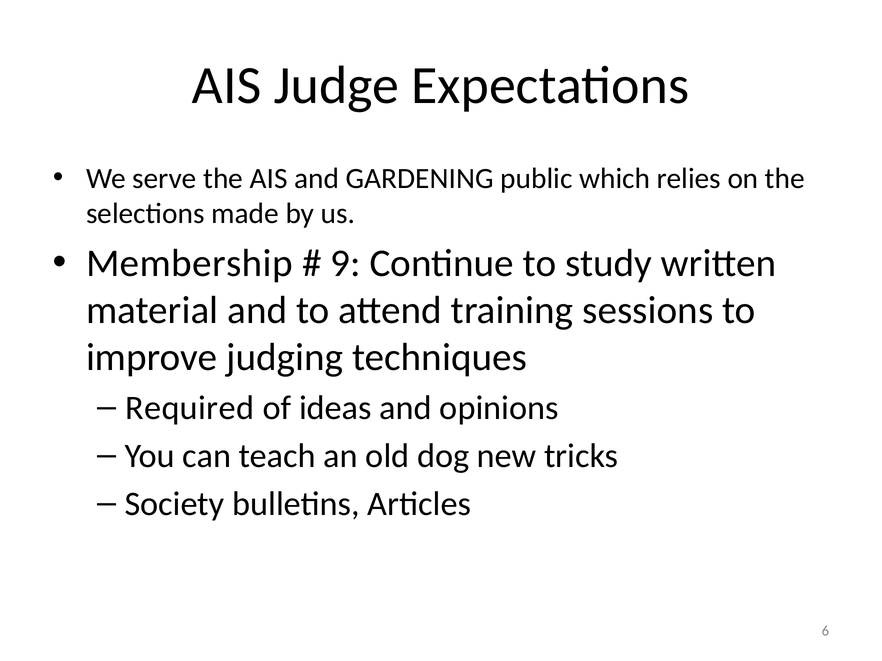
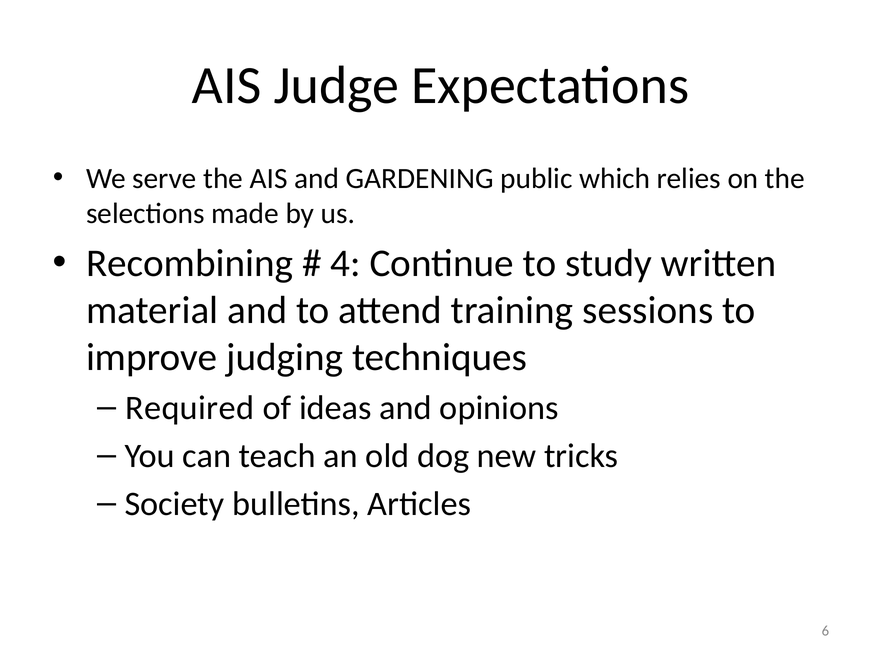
Membership: Membership -> Recombining
9: 9 -> 4
